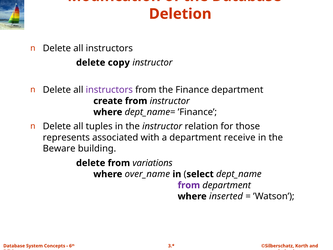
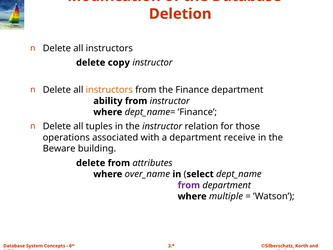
instructors at (109, 90) colour: purple -> orange
create: create -> ability
represents: represents -> operations
variations: variations -> attributes
inserted: inserted -> multiple
